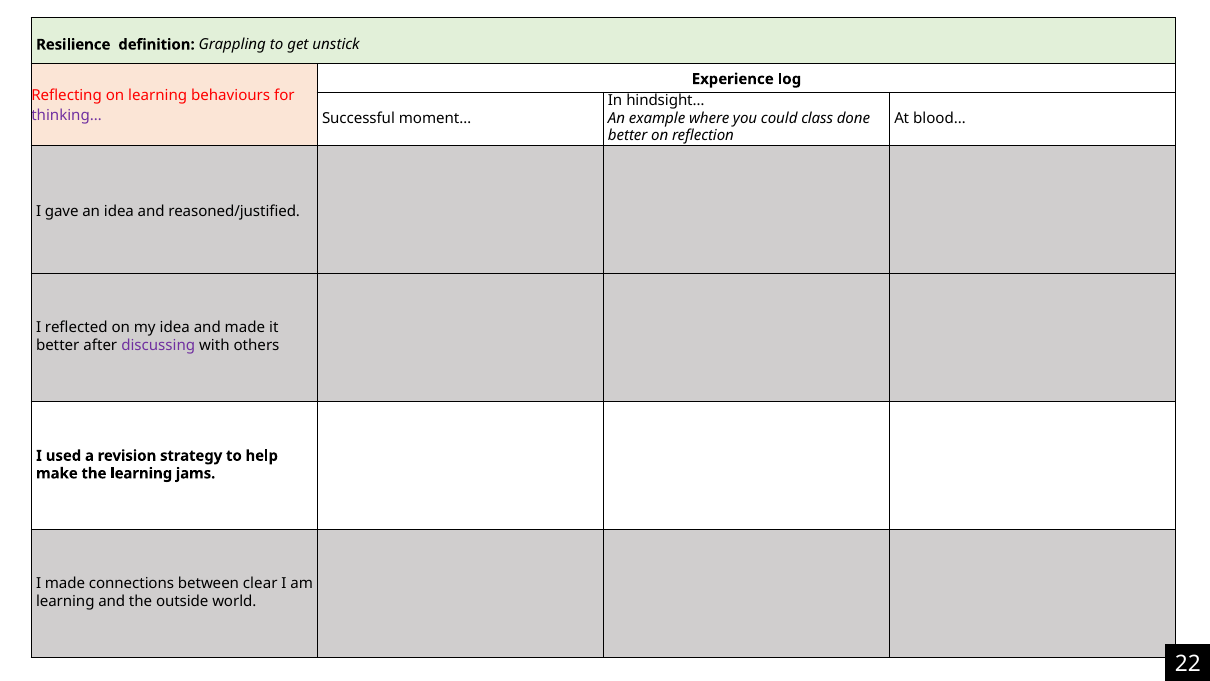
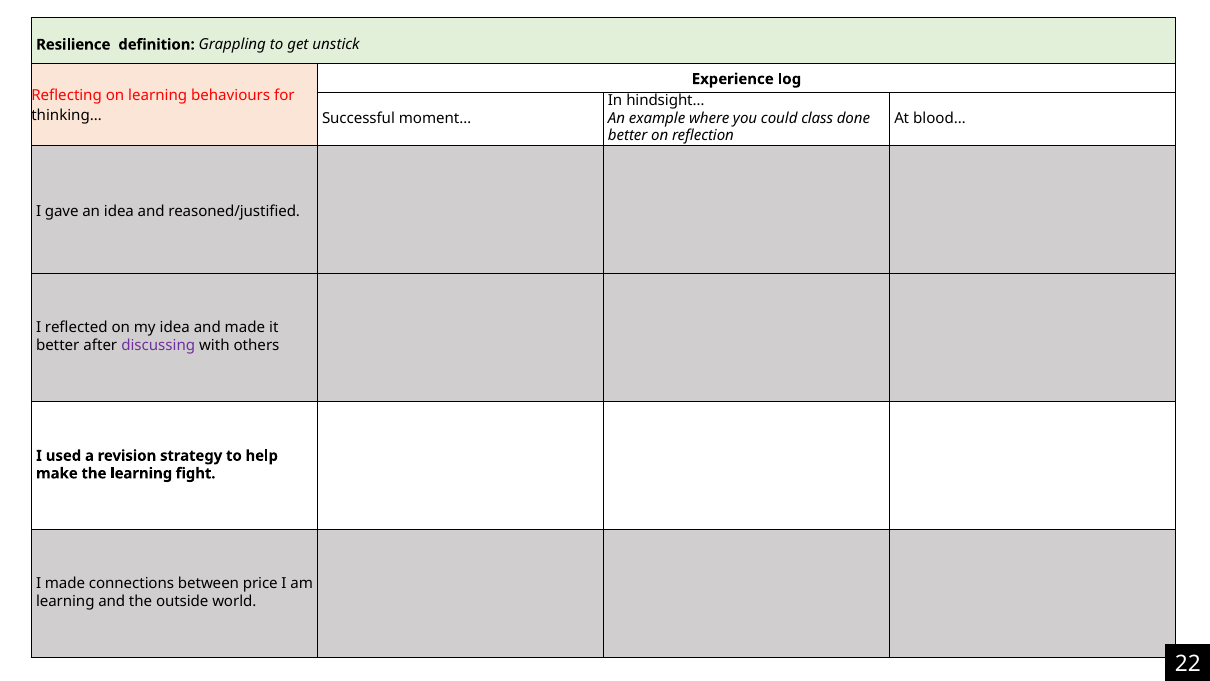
thinking… colour: purple -> black
jams: jams -> fight
clear: clear -> price
